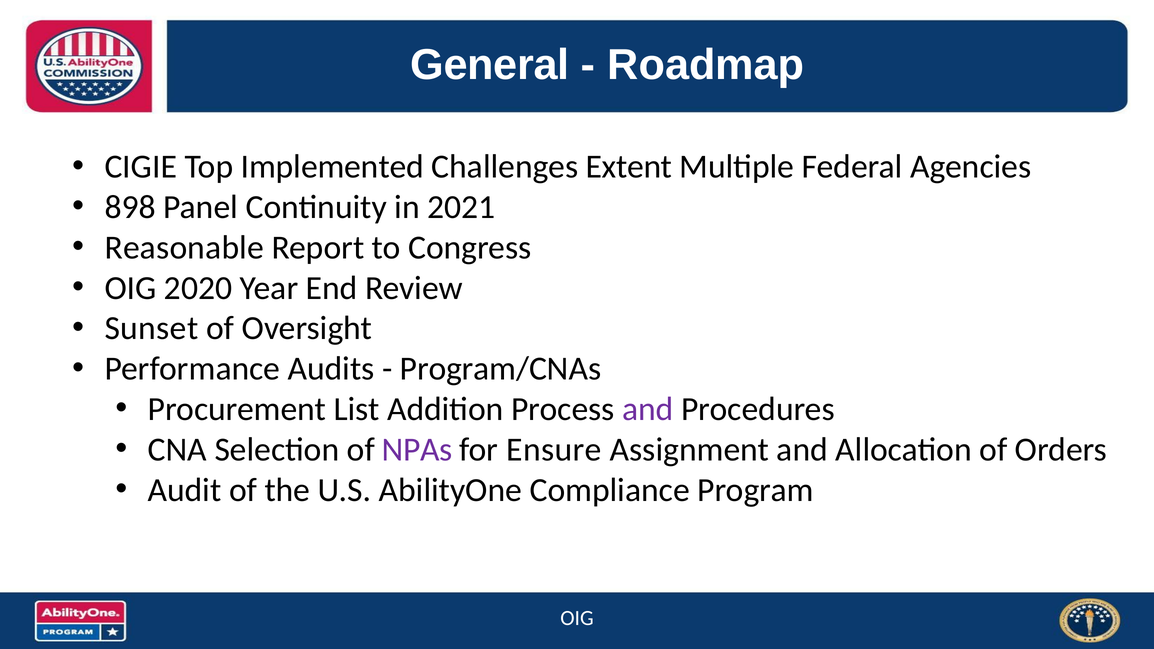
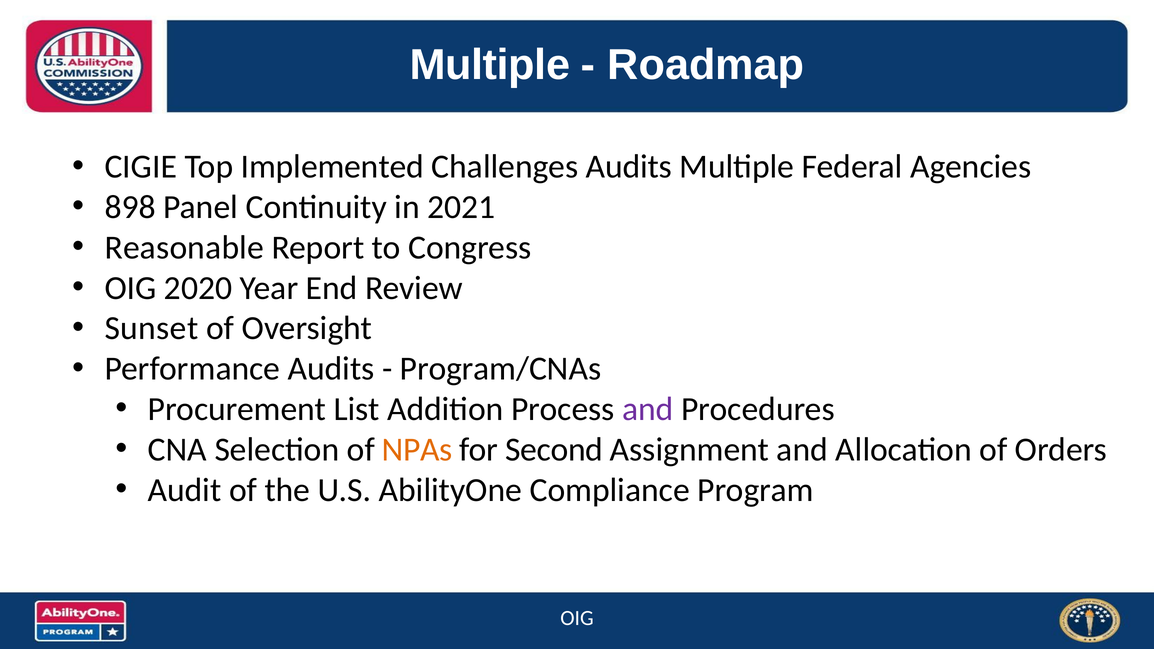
General at (490, 65): General -> Multiple
Challenges Extent: Extent -> Audits
NPAs colour: purple -> orange
Ensure: Ensure -> Second
